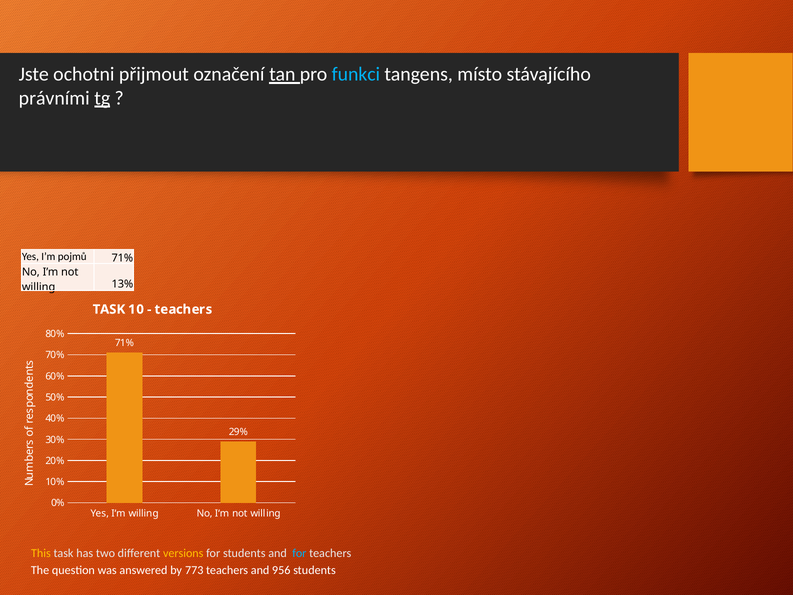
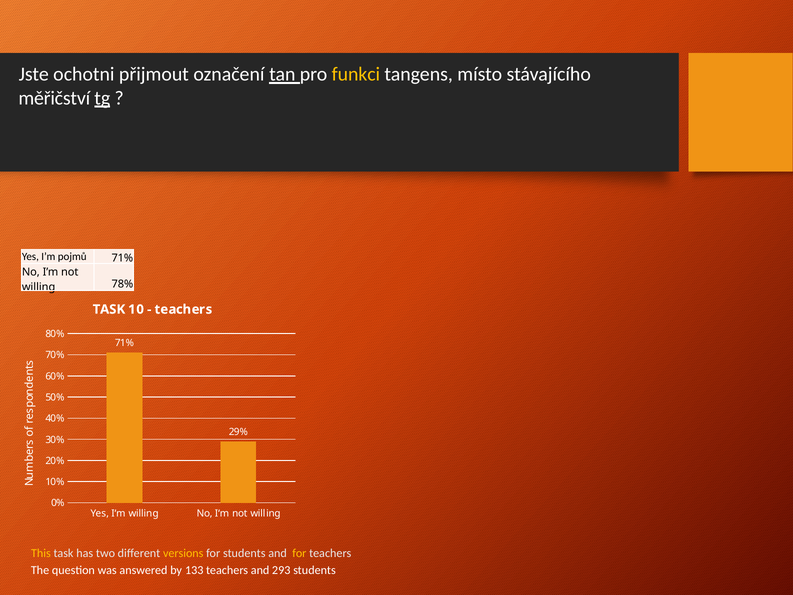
funkci colour: light blue -> yellow
právními: právními -> měřičství
13%: 13% -> 78%
for at (299, 553) colour: light blue -> yellow
773: 773 -> 133
956: 956 -> 293
